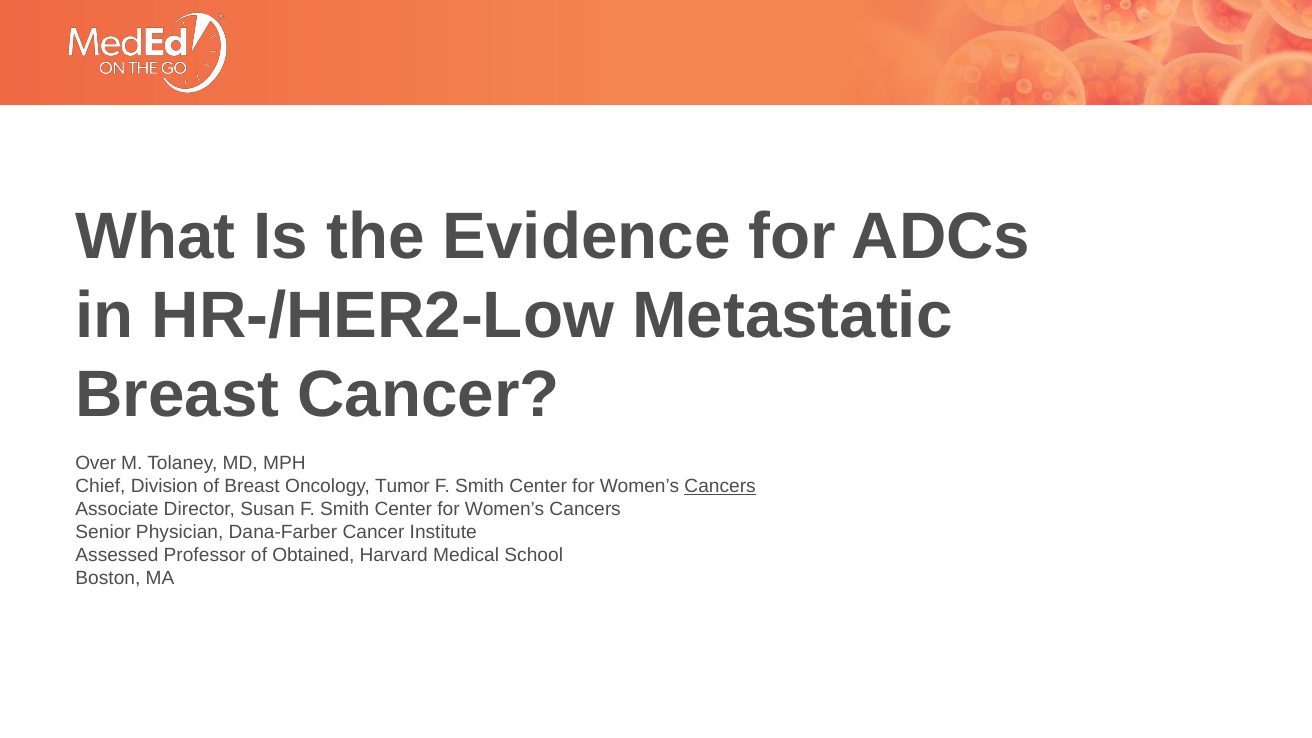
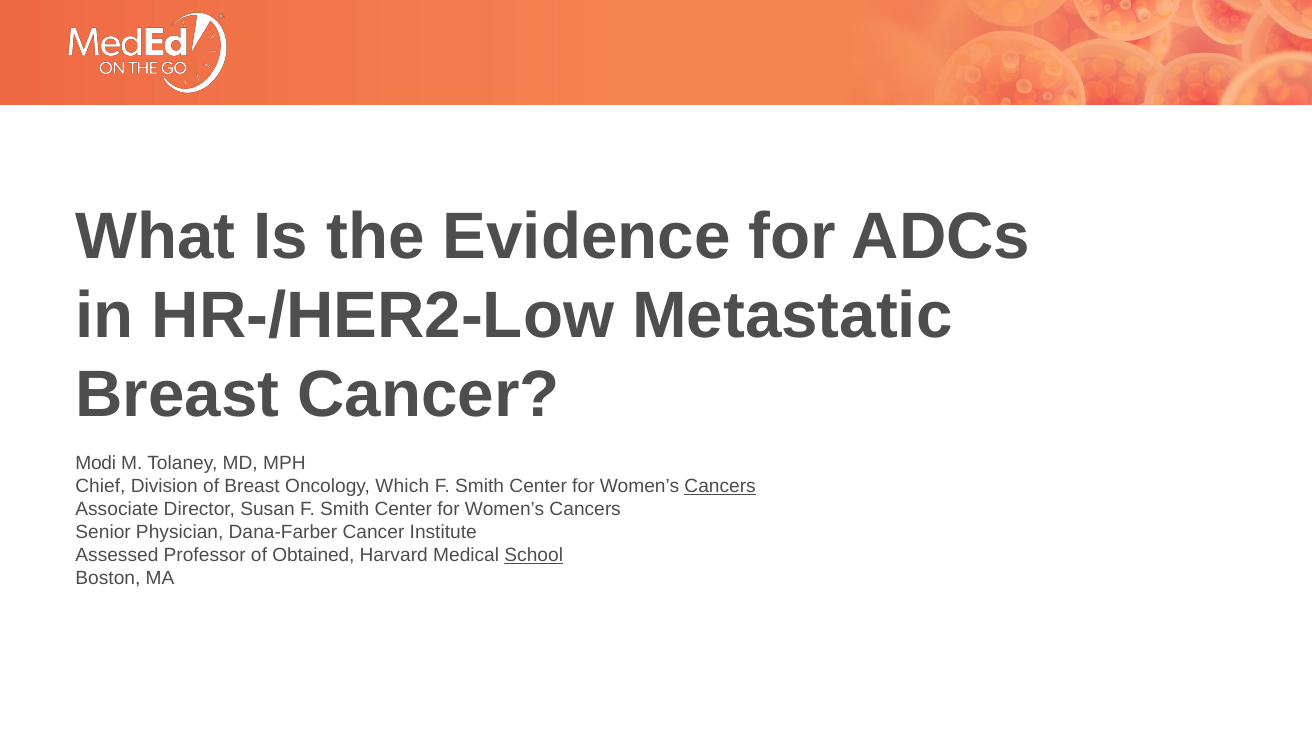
Over: Over -> Modi
Tumor: Tumor -> Which
School underline: none -> present
